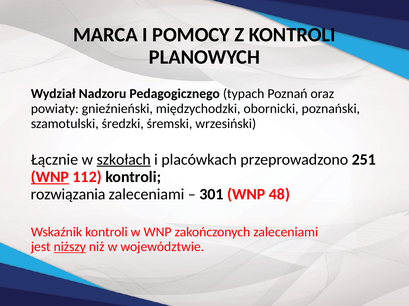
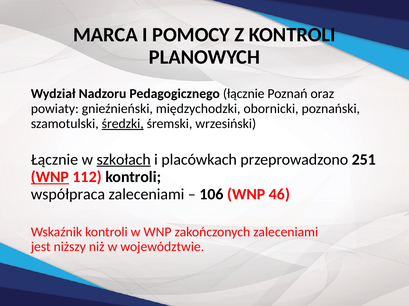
Pedagogicznego typach: typach -> łącznie
średzki underline: none -> present
rozwiązania: rozwiązania -> współpraca
301: 301 -> 106
48: 48 -> 46
niższy underline: present -> none
